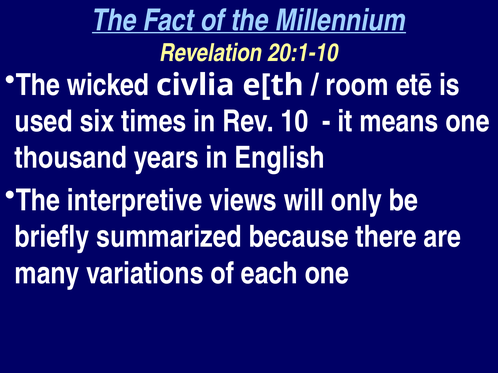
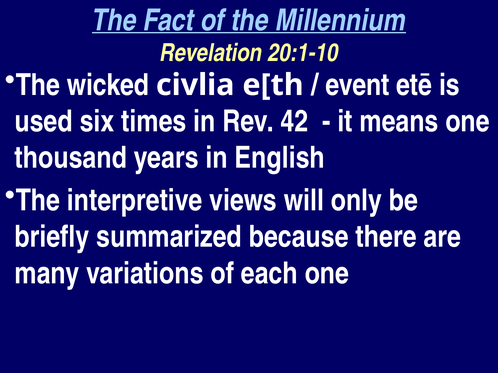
room: room -> event
10: 10 -> 42
